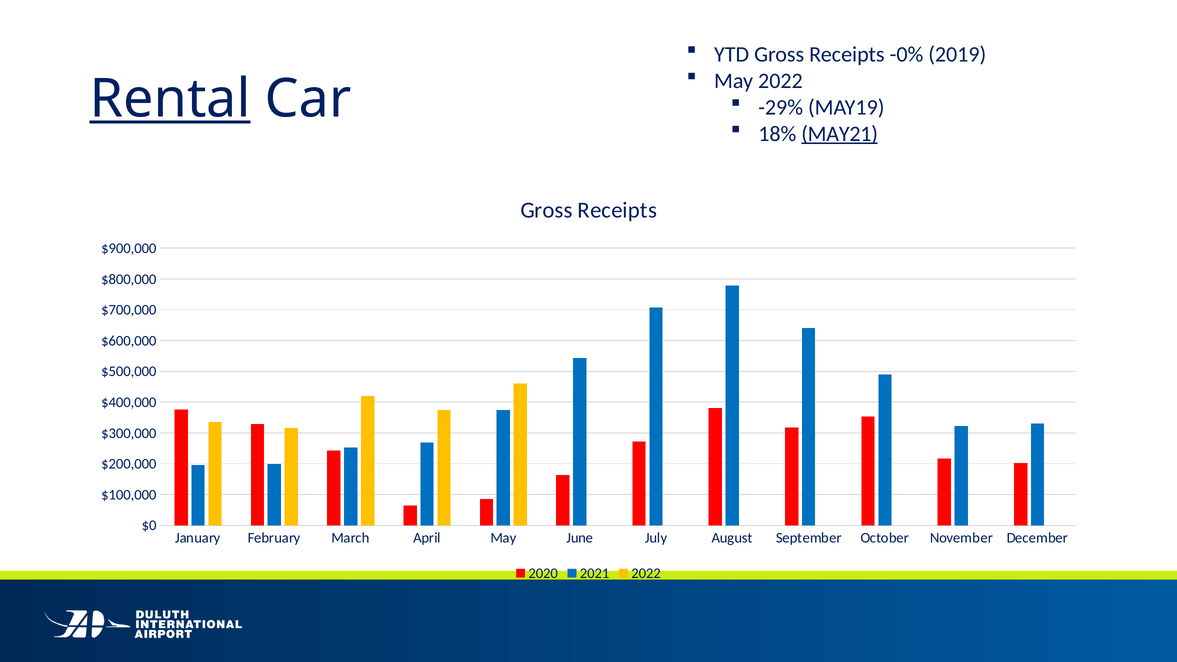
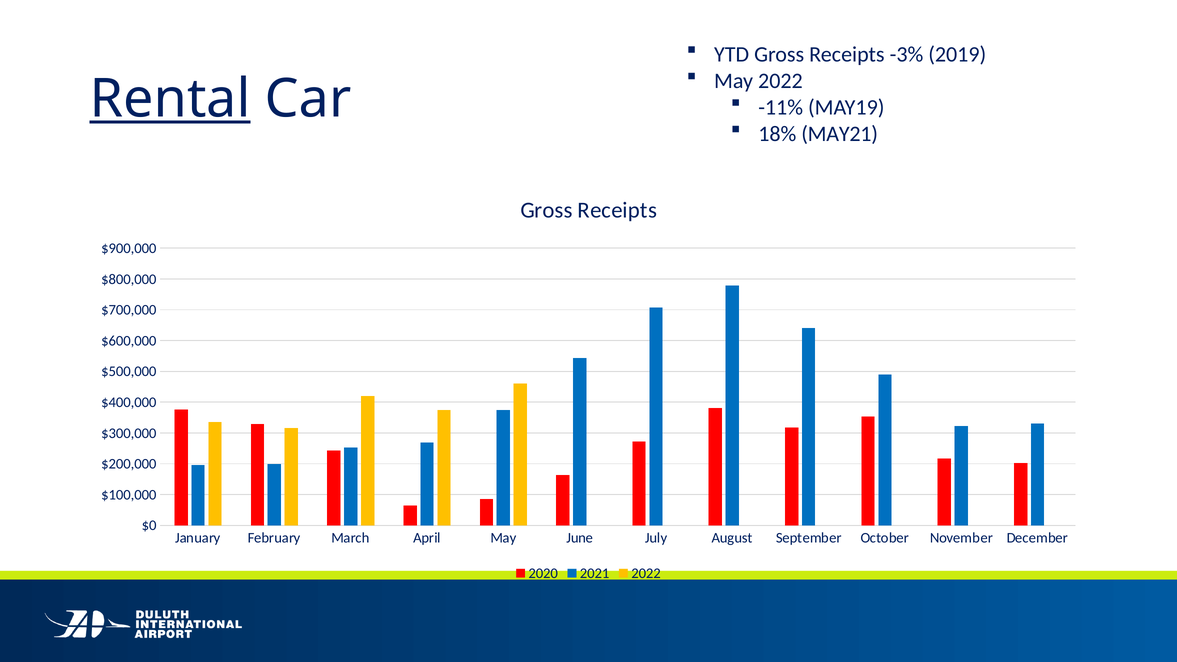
-0%: -0% -> -3%
-29%: -29% -> -11%
MAY21 underline: present -> none
